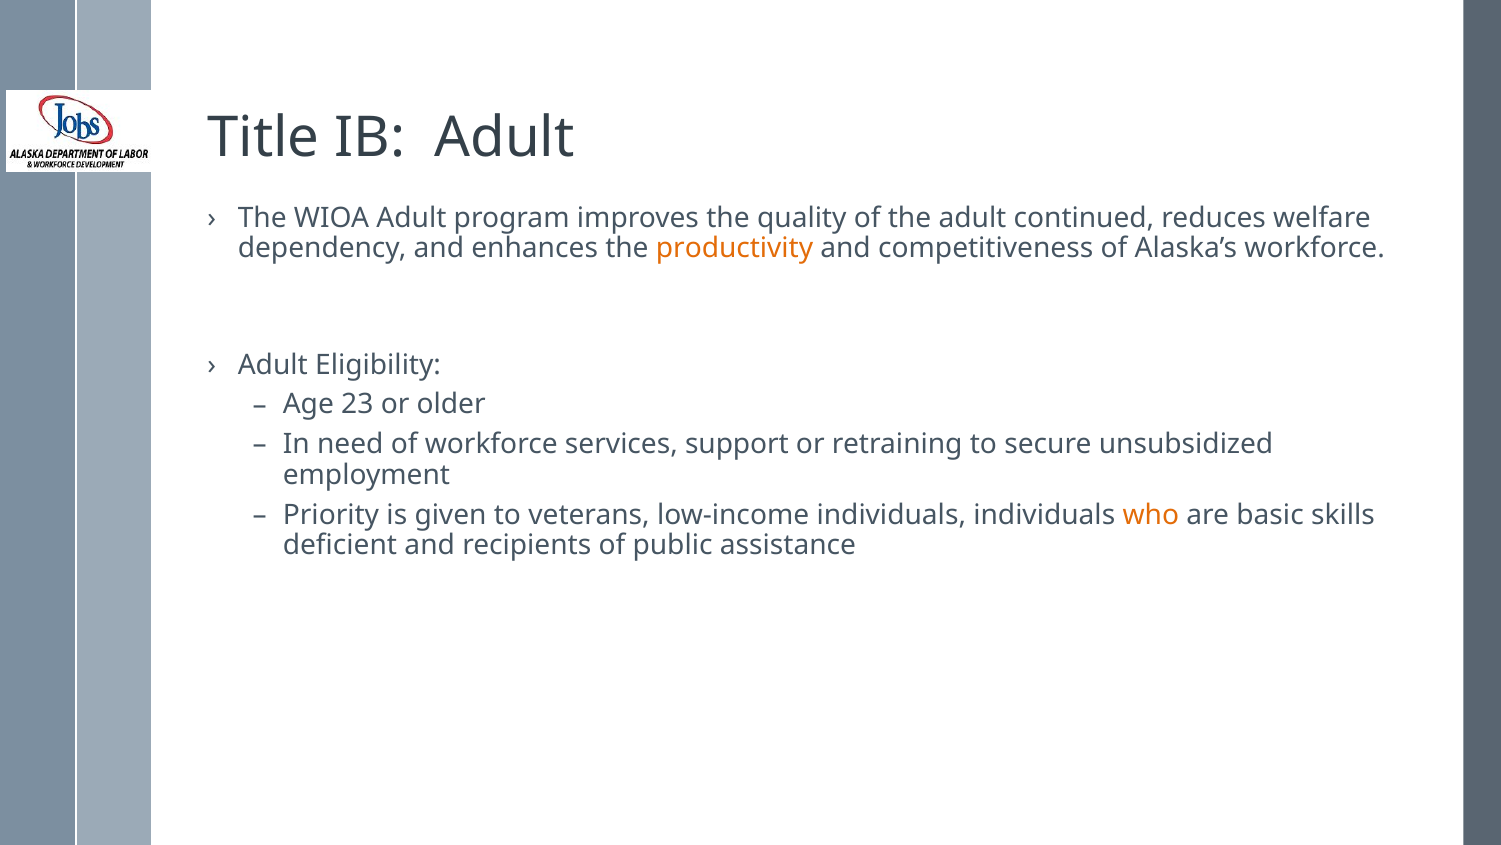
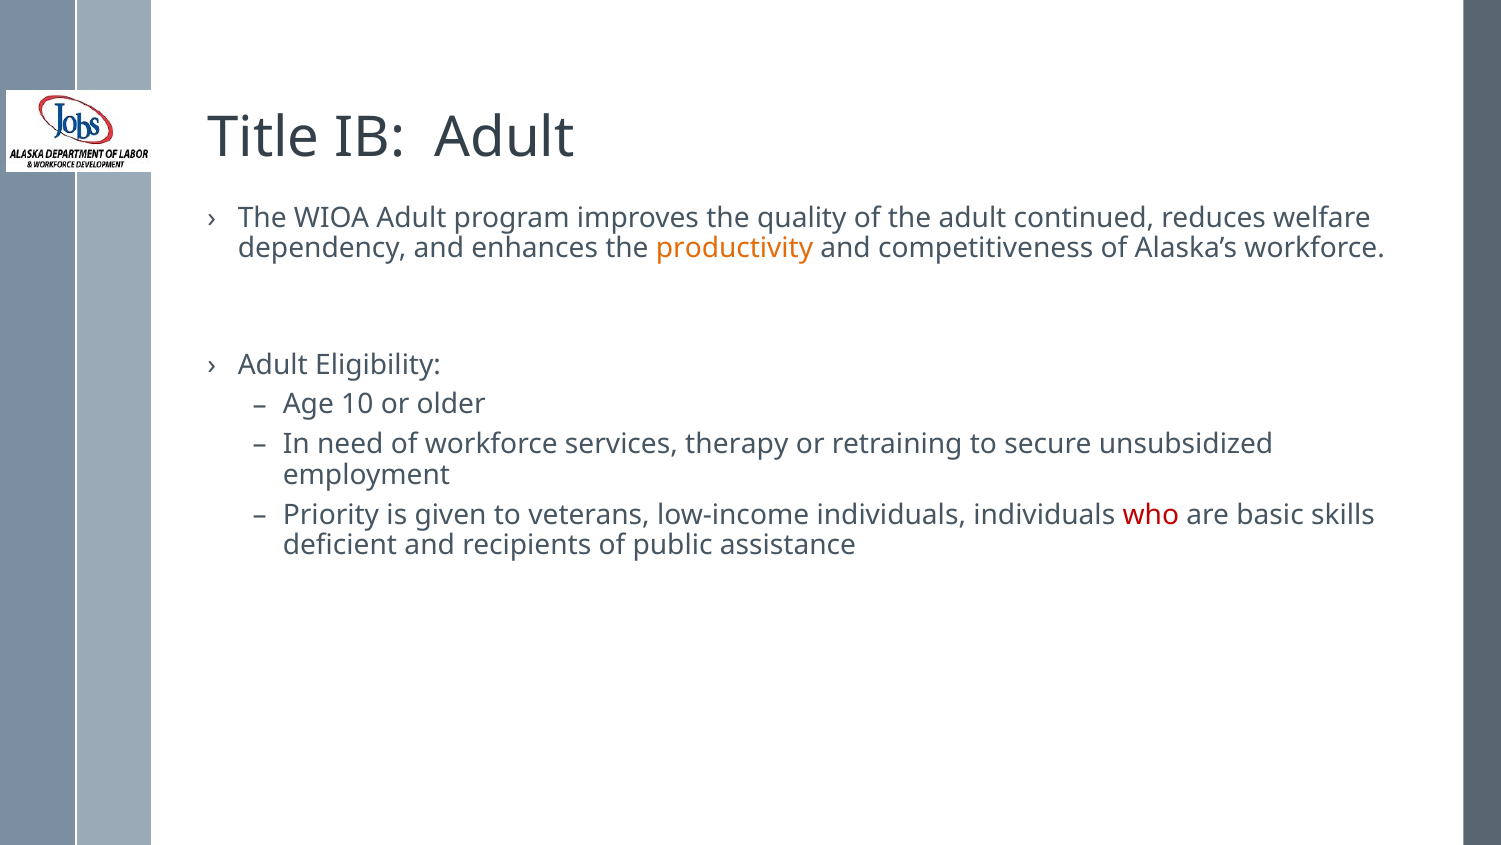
23: 23 -> 10
support: support -> therapy
who colour: orange -> red
